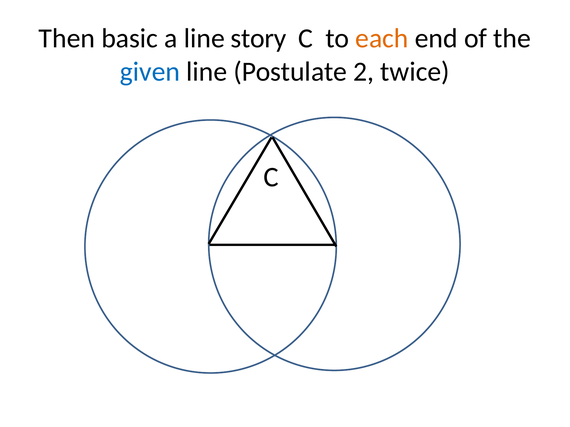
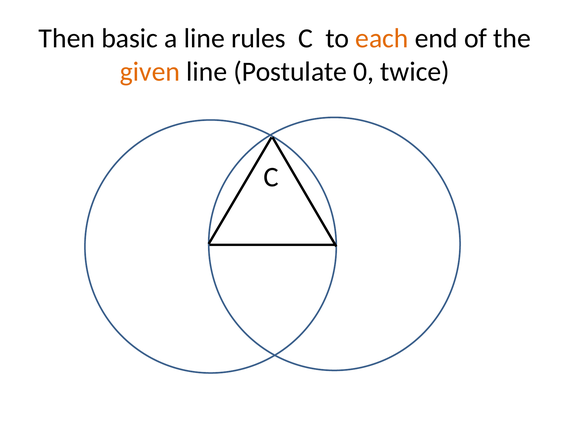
story: story -> rules
given colour: blue -> orange
2: 2 -> 0
